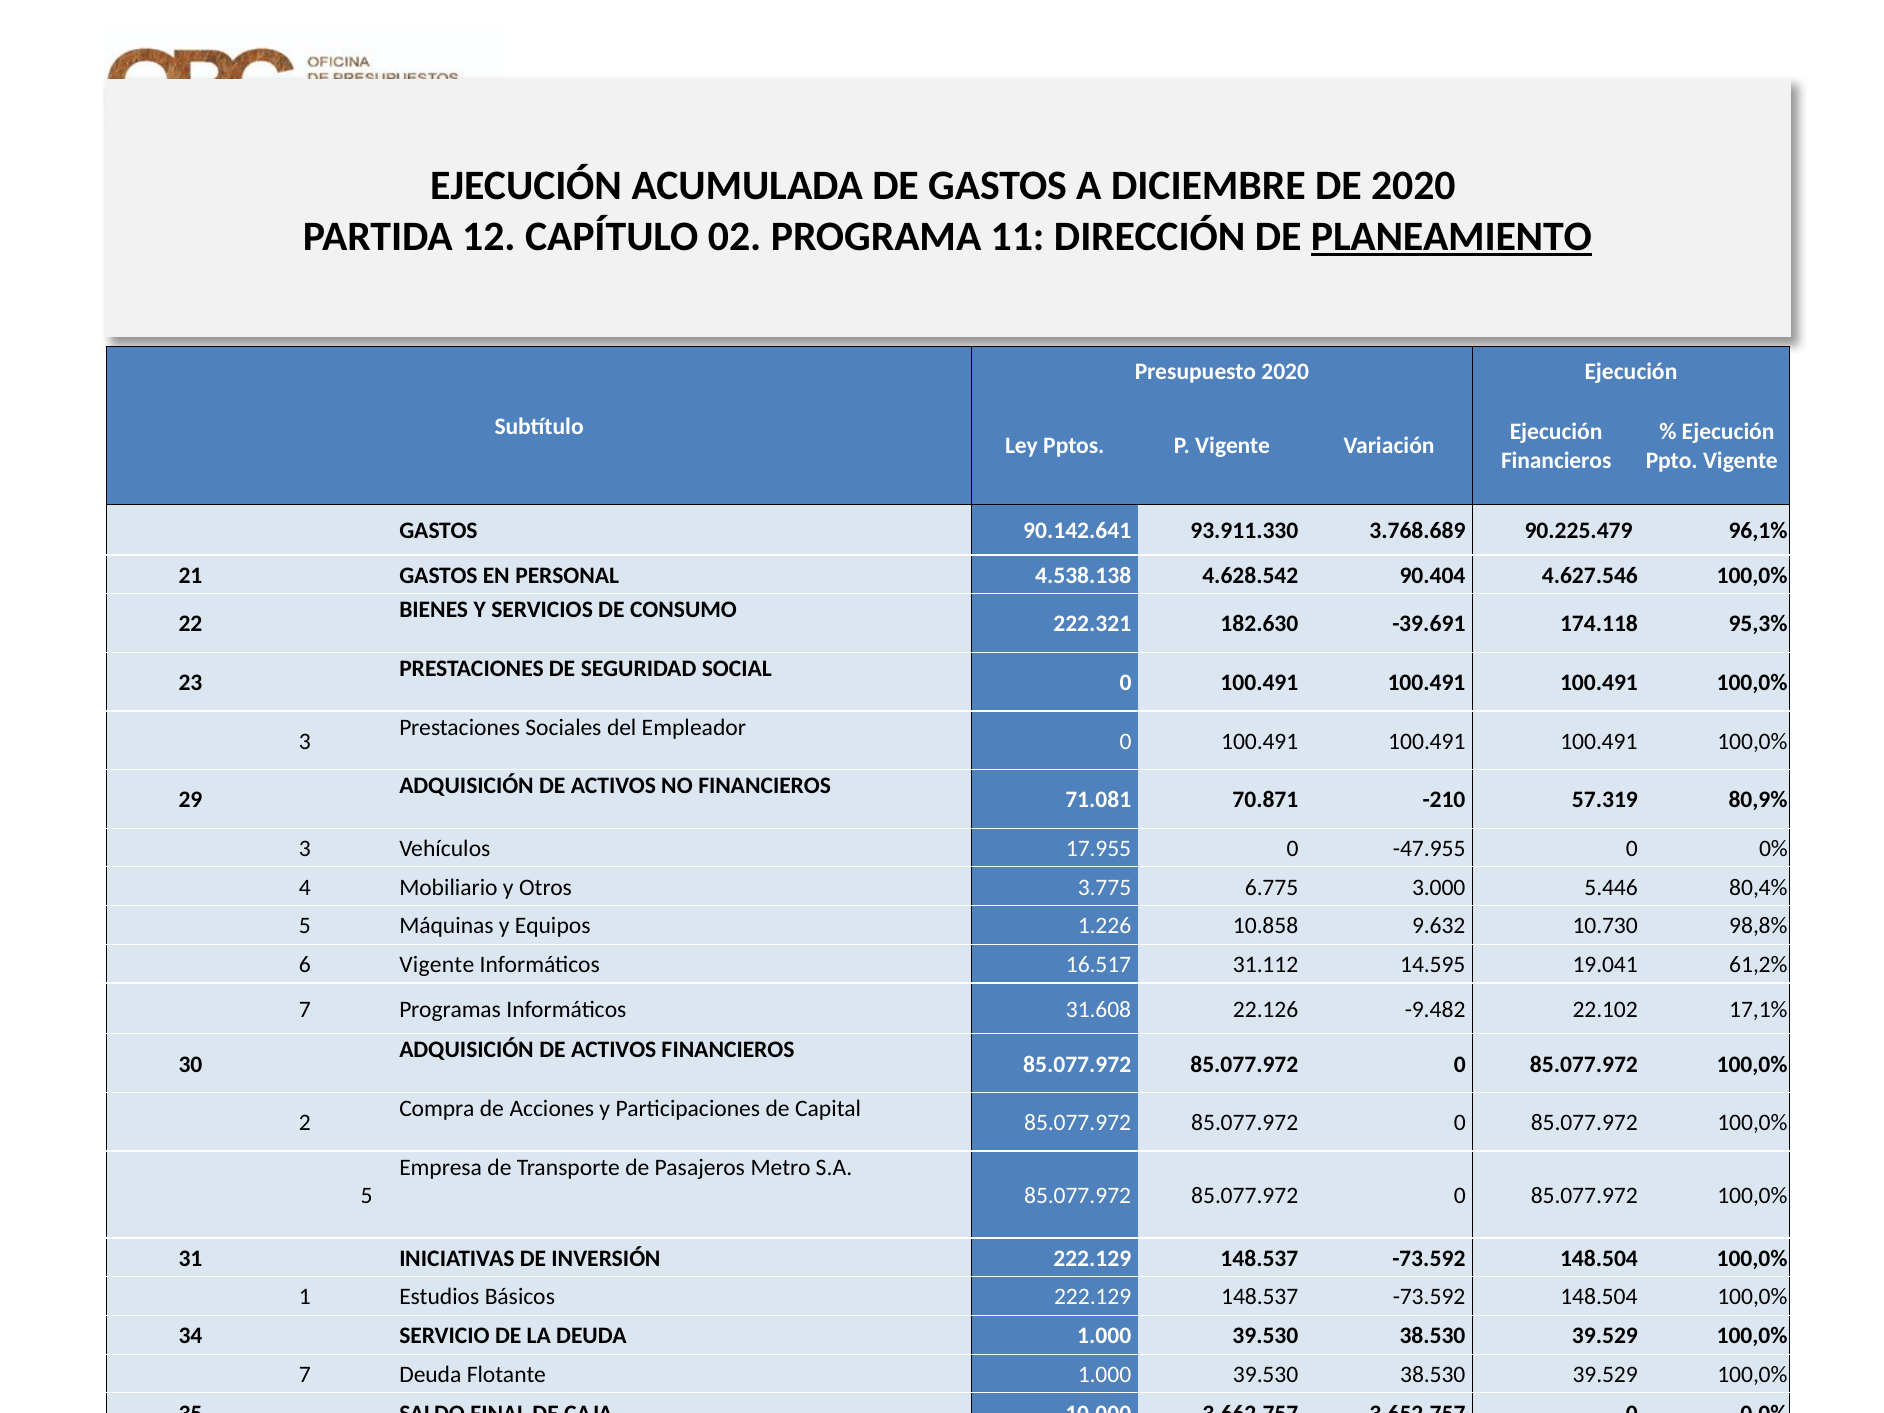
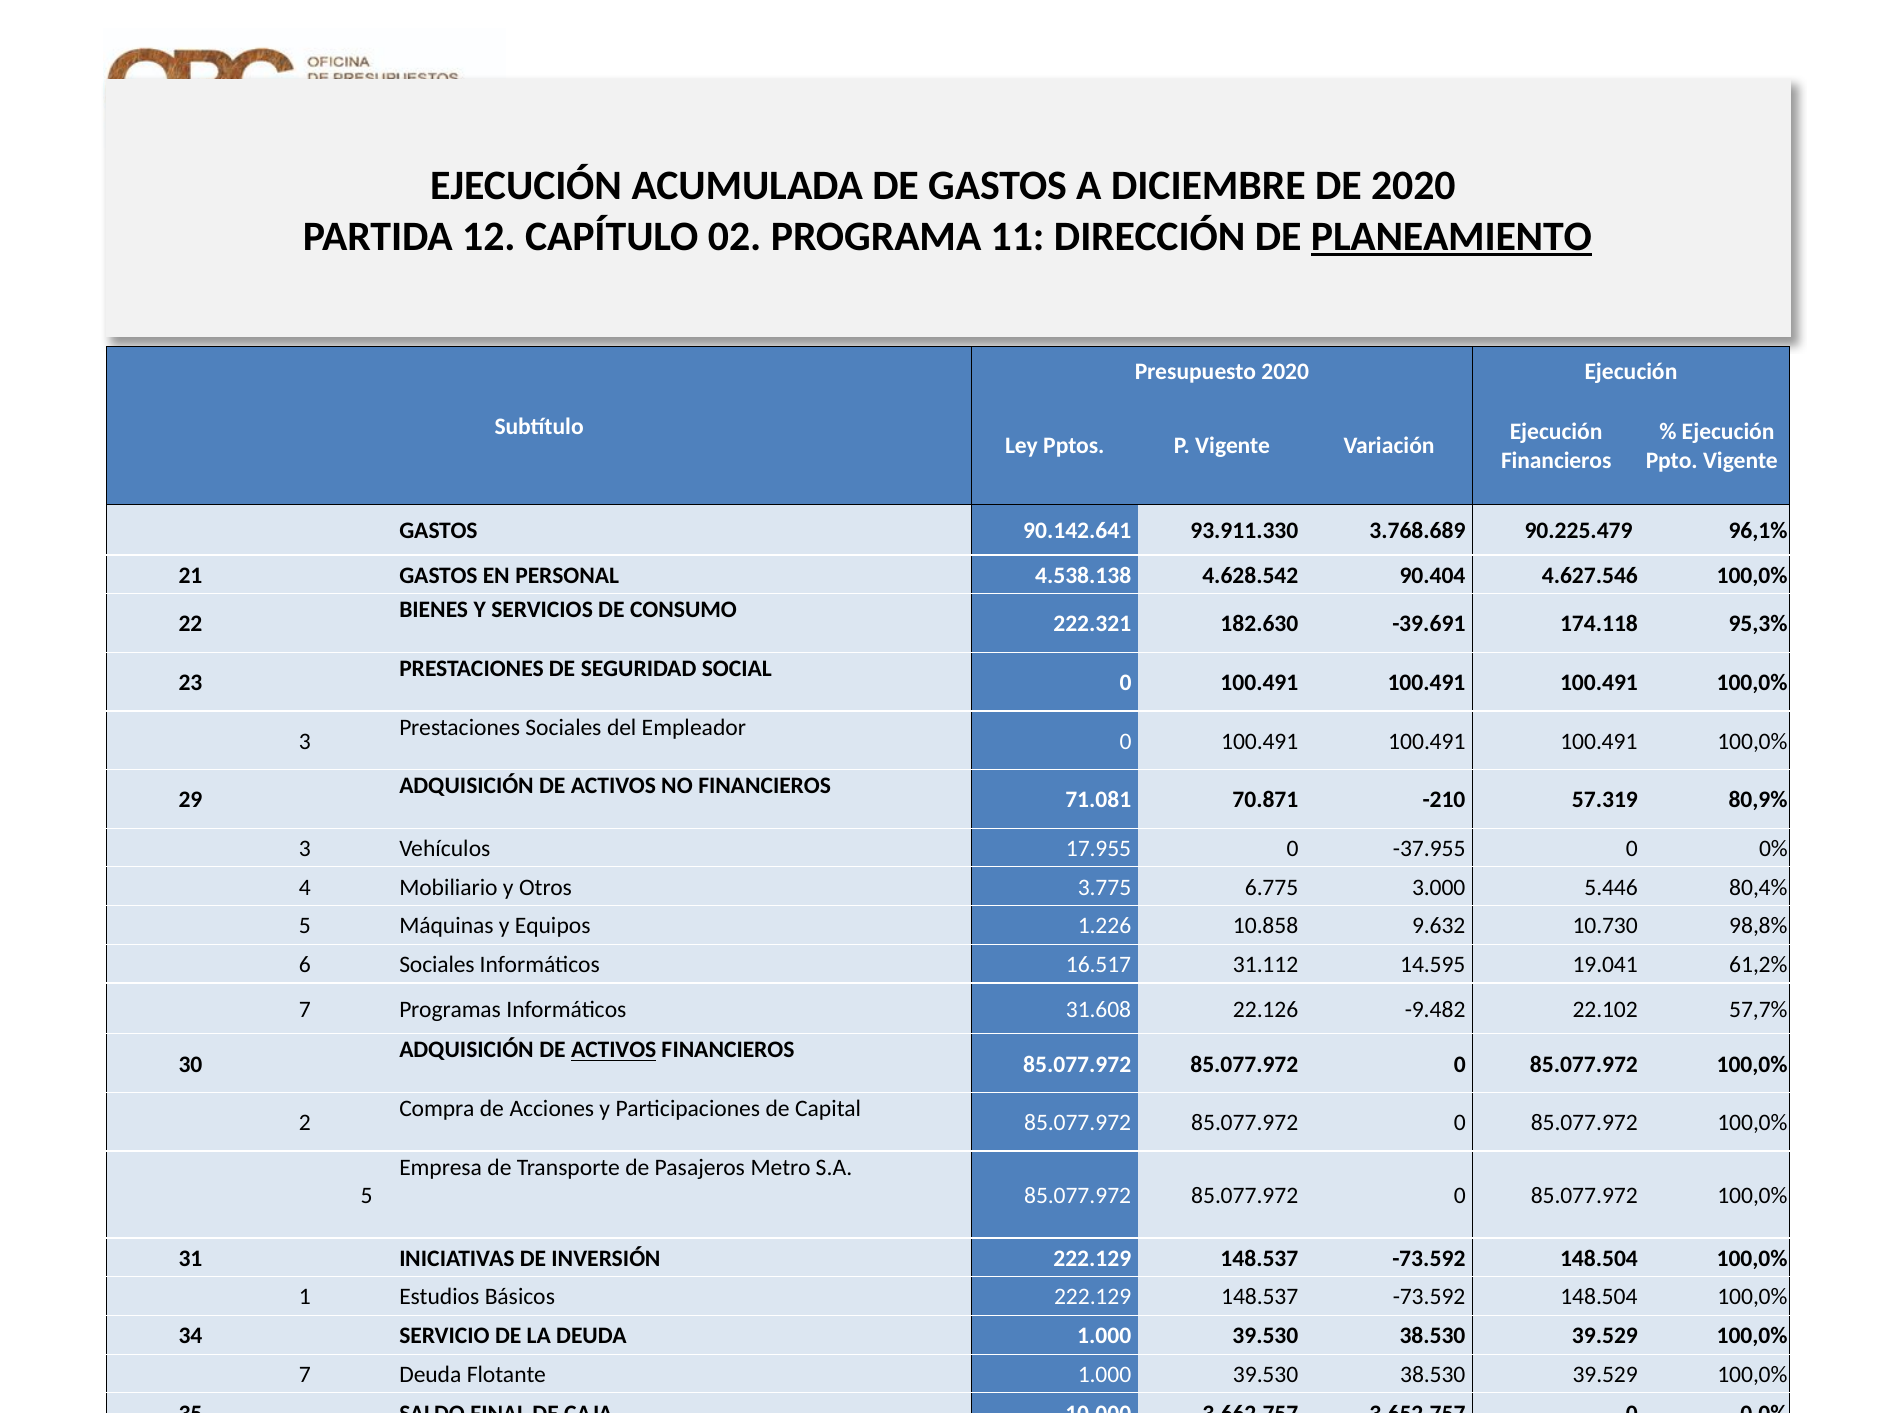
-47.955: -47.955 -> -37.955
6 Vigente: Vigente -> Sociales
17,1%: 17,1% -> 57,7%
ACTIVOS at (614, 1050) underline: none -> present
